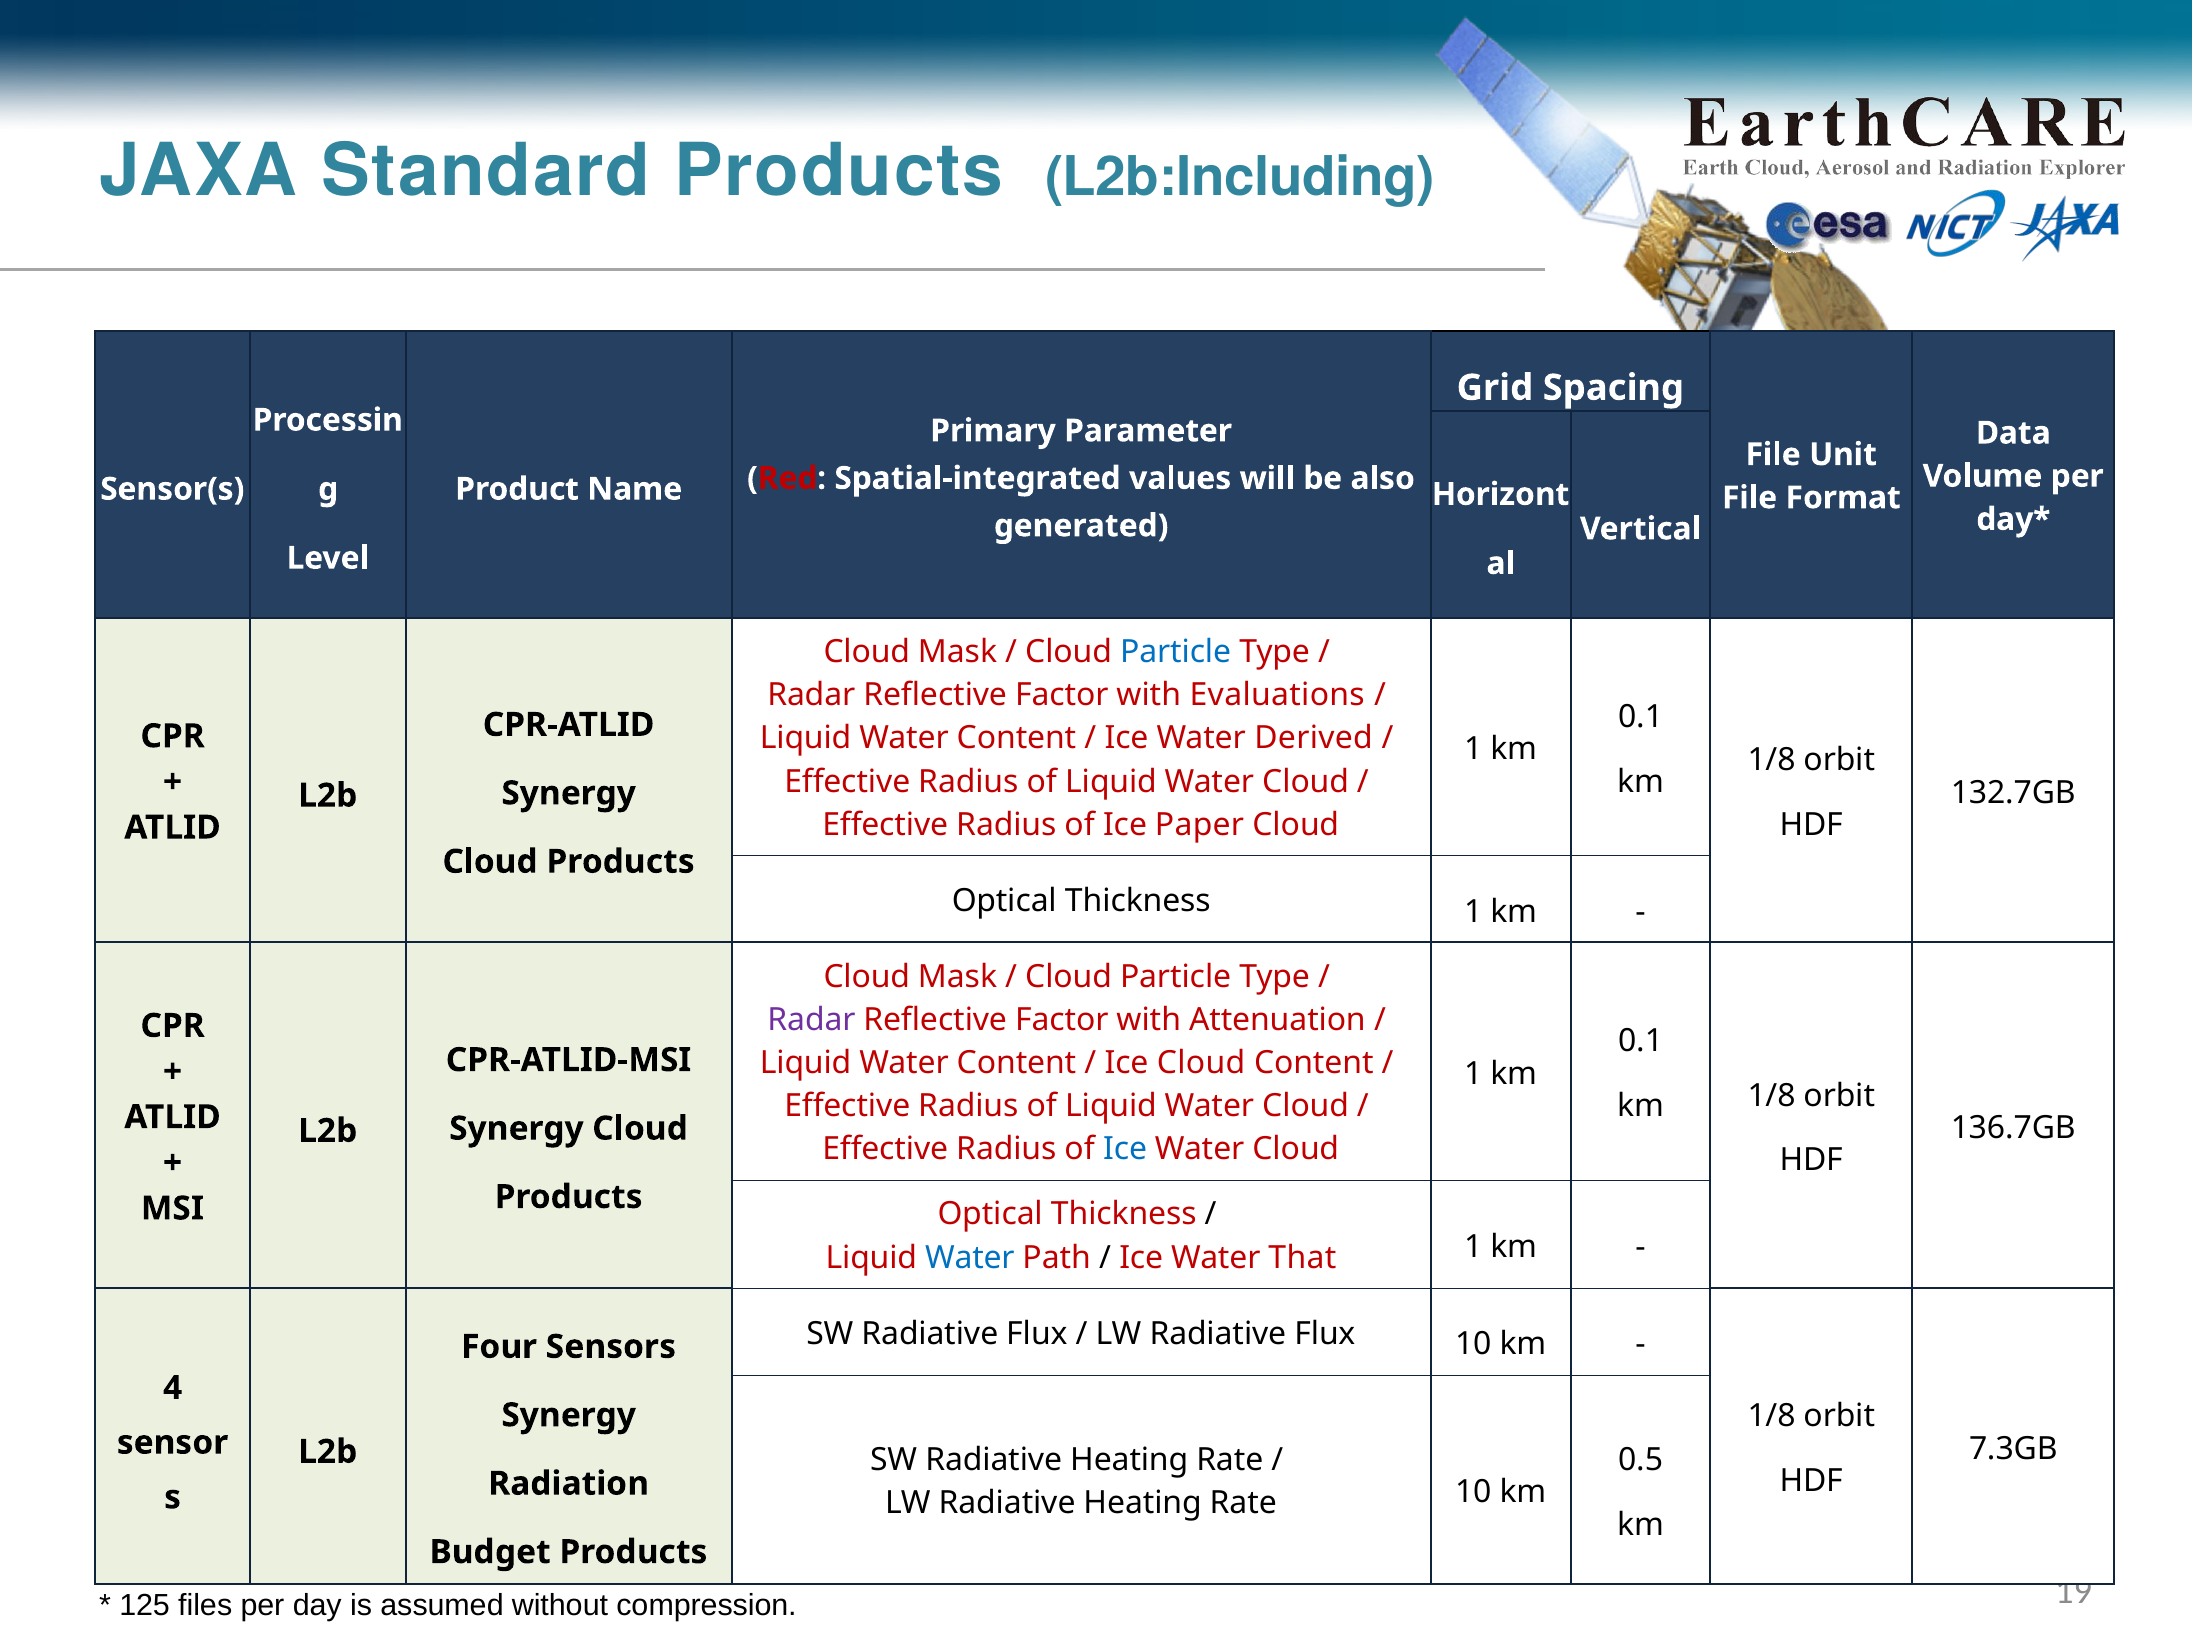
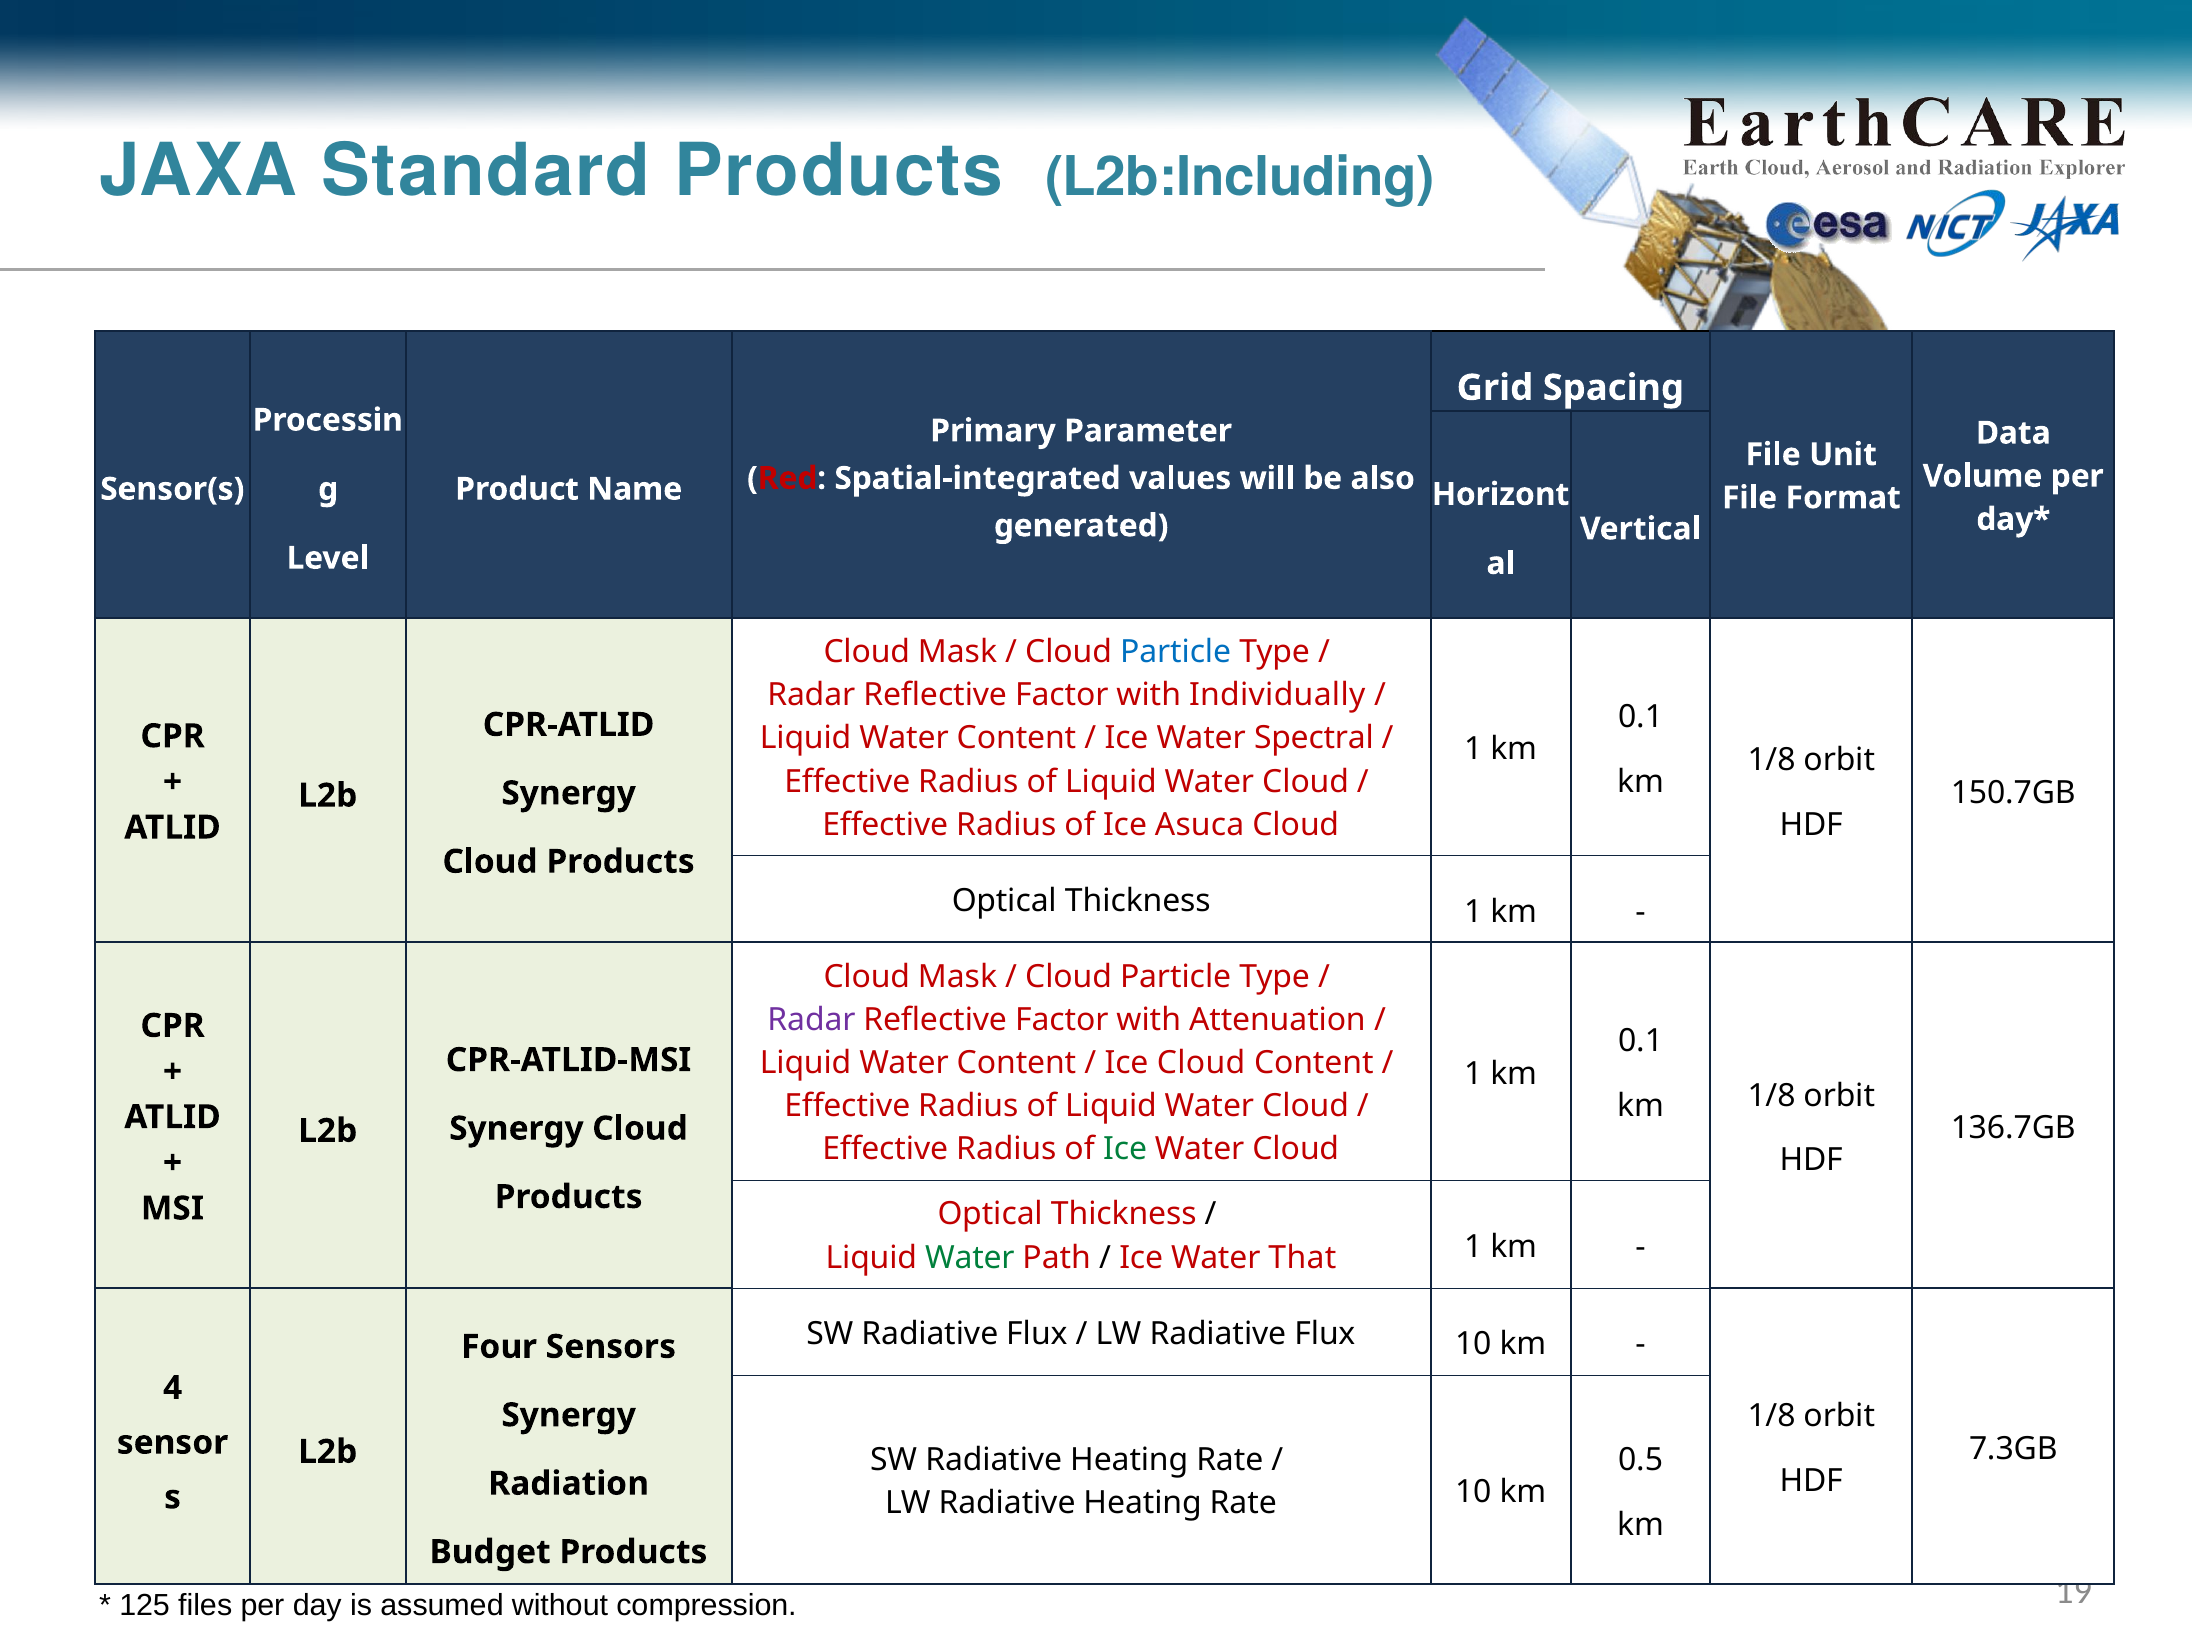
Evaluations: Evaluations -> Individually
Derived: Derived -> Spectral
132.7GB: 132.7GB -> 150.7GB
Paper: Paper -> Asuca
Ice at (1125, 1149) colour: blue -> green
Water at (970, 1258) colour: blue -> green
